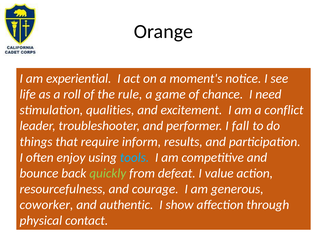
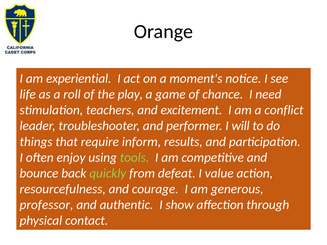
rule: rule -> play
qualities: qualities -> teachers
fall: fall -> will
tools colour: light blue -> light green
coworker: coworker -> professor
